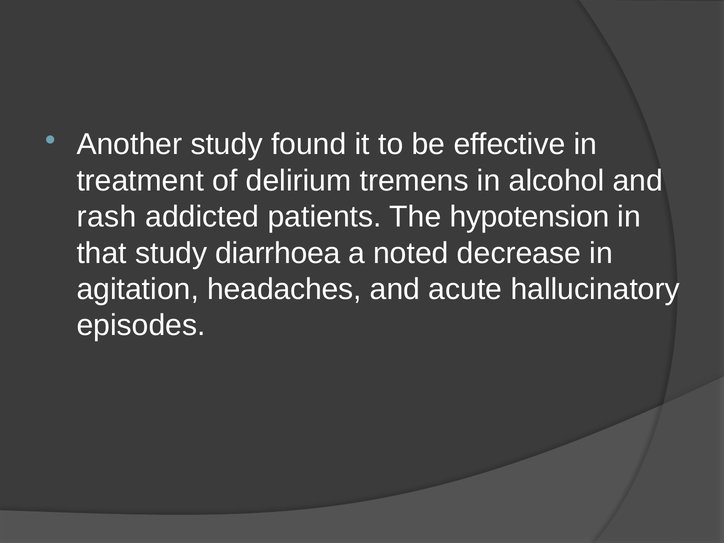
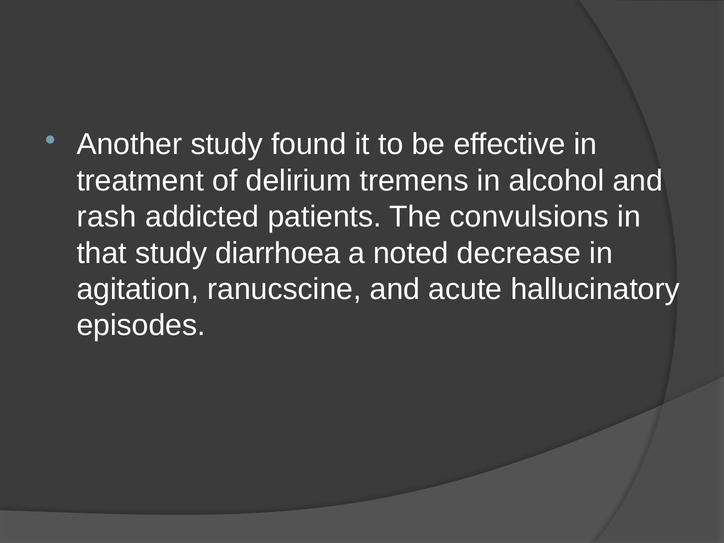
hypotension: hypotension -> convulsions
headaches: headaches -> ranucscine
